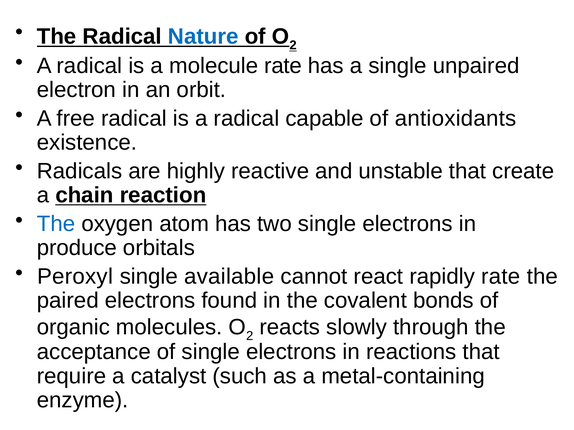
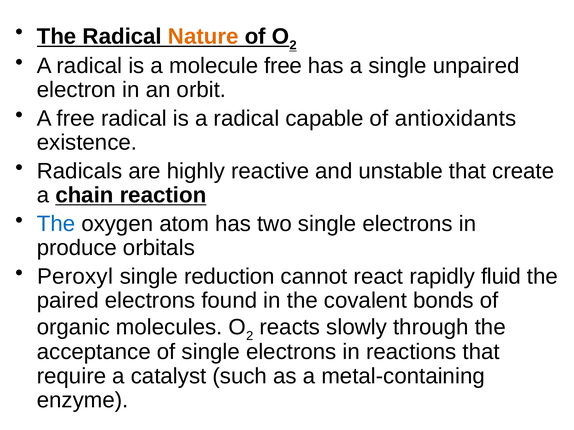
Nature colour: blue -> orange
molecule rate: rate -> free
available: available -> reduction
rapidly rate: rate -> fluid
